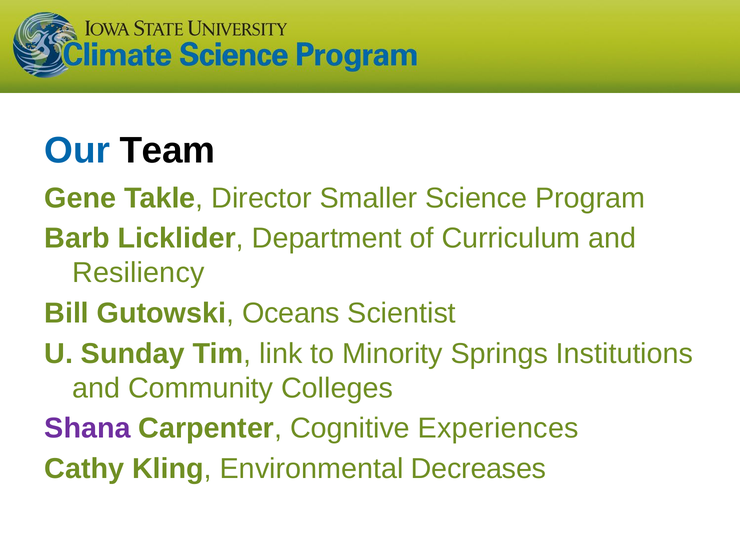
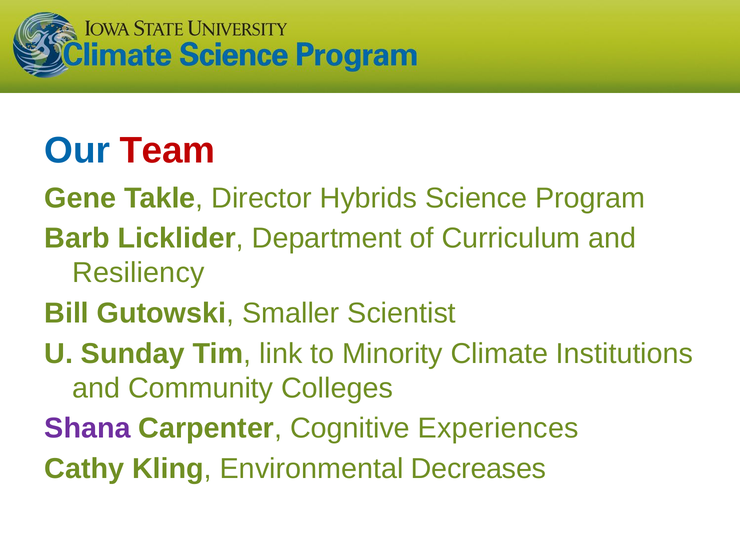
Team colour: black -> red
Smaller: Smaller -> Hybrids
Oceans: Oceans -> Smaller
Springs: Springs -> Climate
